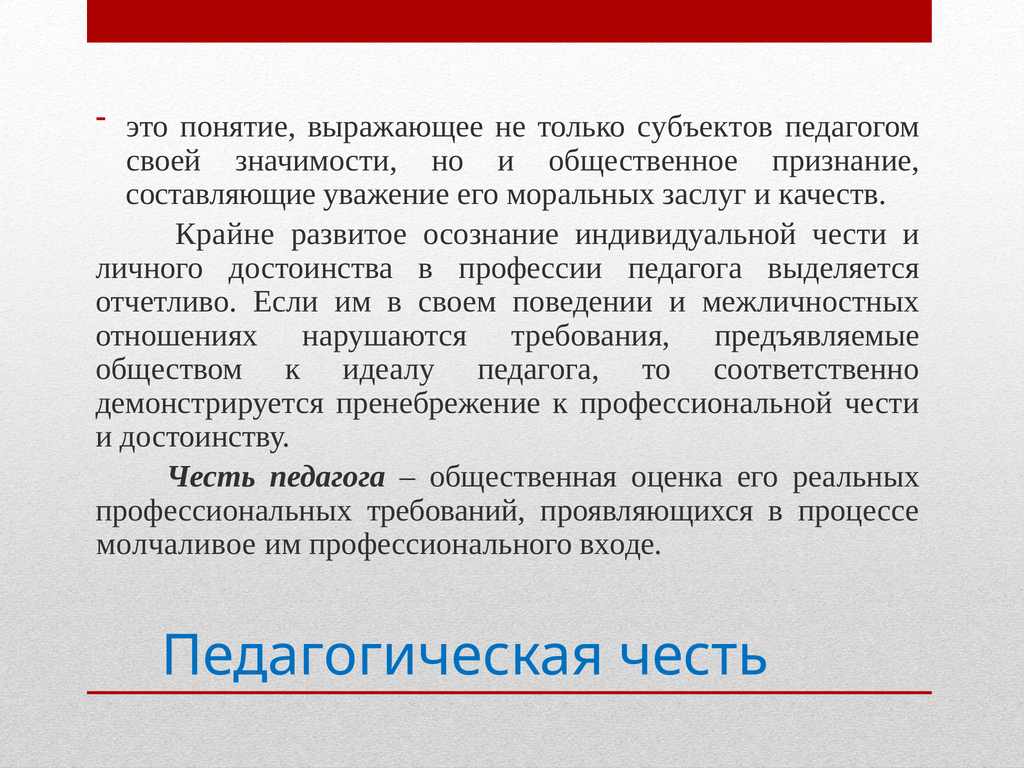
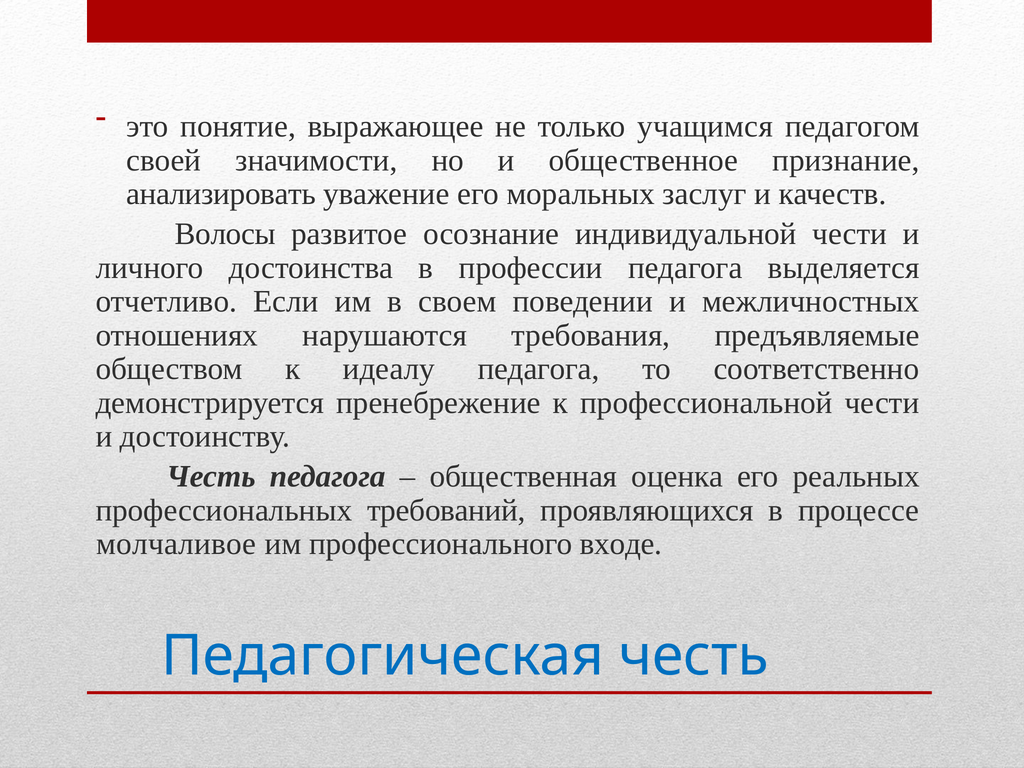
субъектов: субъектов -> учащимся
составляющие: составляющие -> анализировать
Крайне: Крайне -> Волосы
